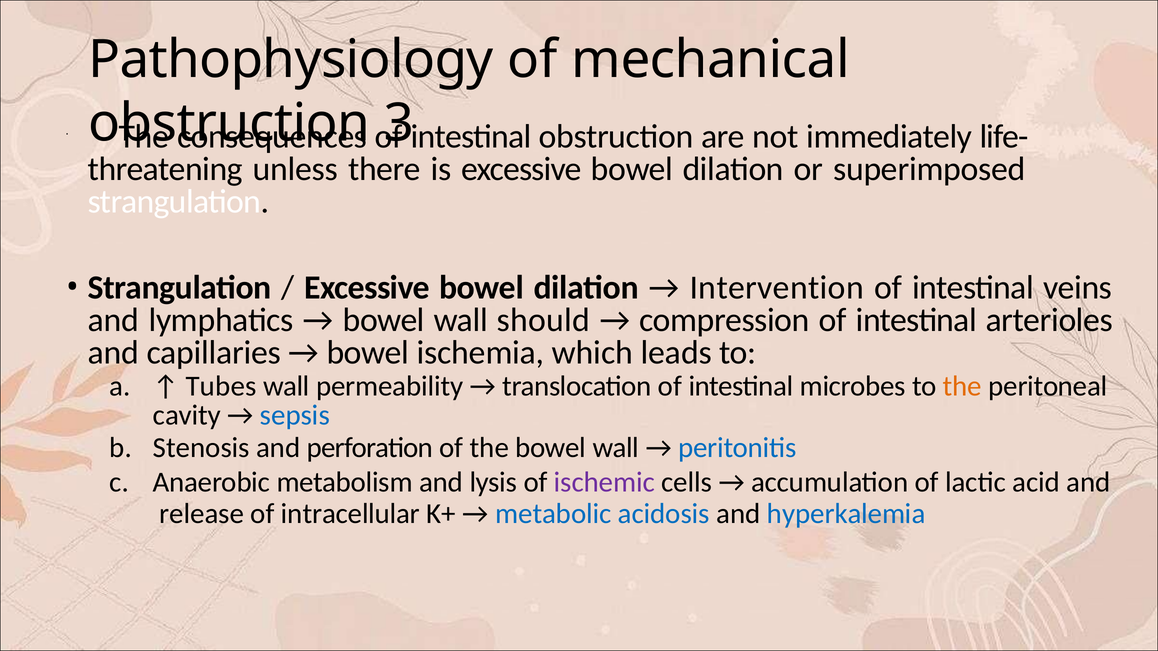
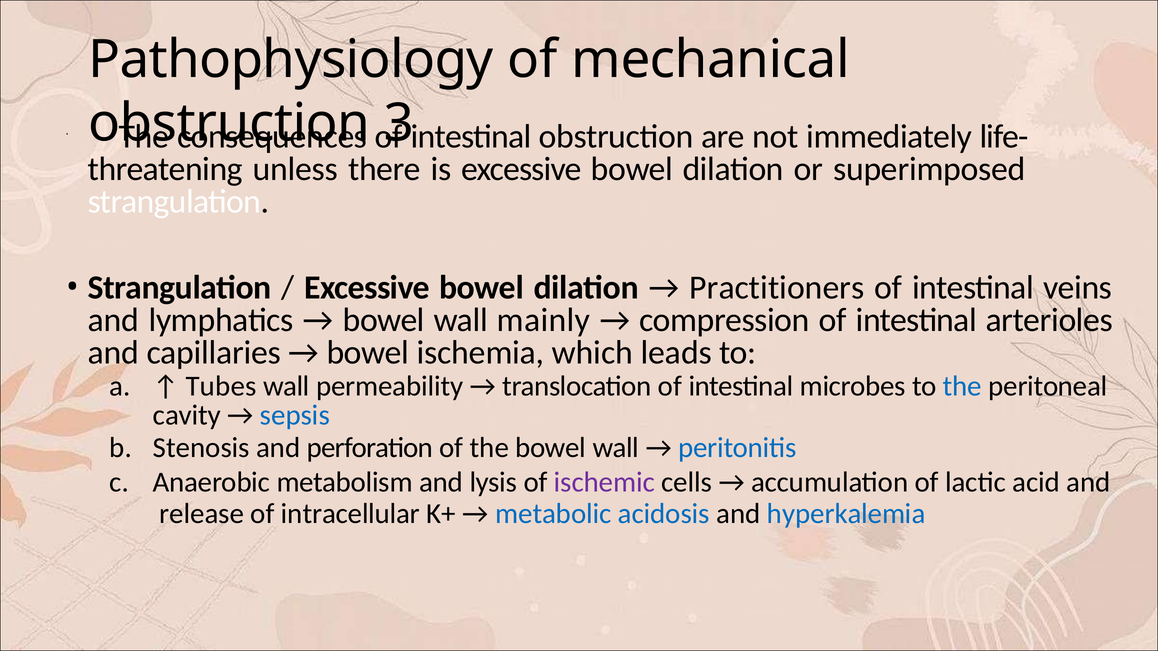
Intervention: Intervention -> Practitioners
should: should -> mainly
the at (962, 386) colour: orange -> blue
